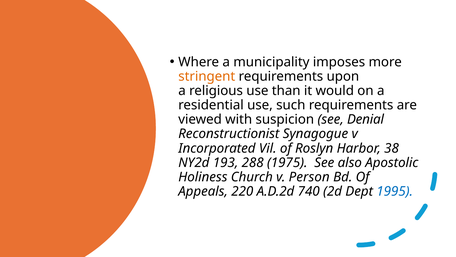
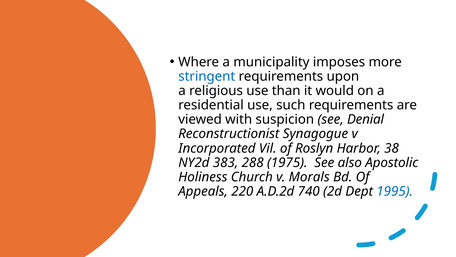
stringent colour: orange -> blue
193: 193 -> 383
Person: Person -> Morals
